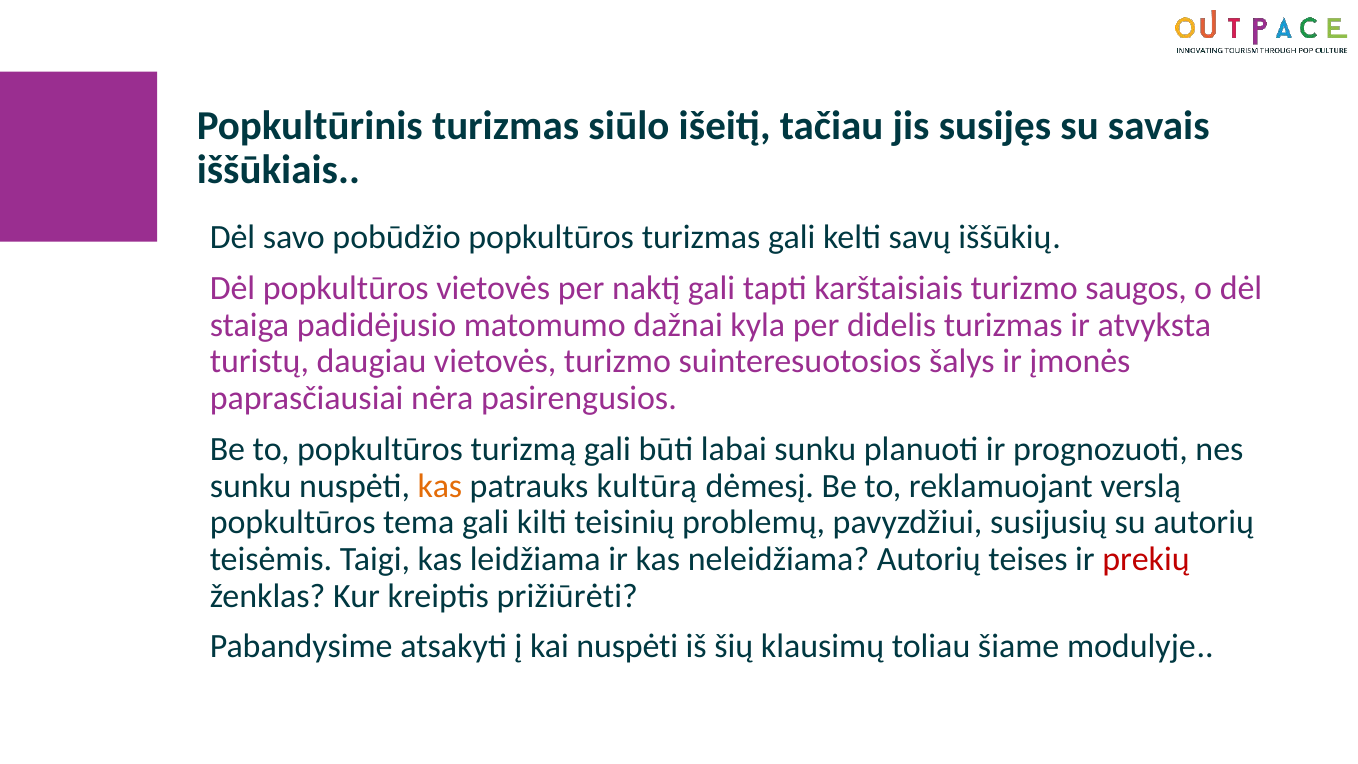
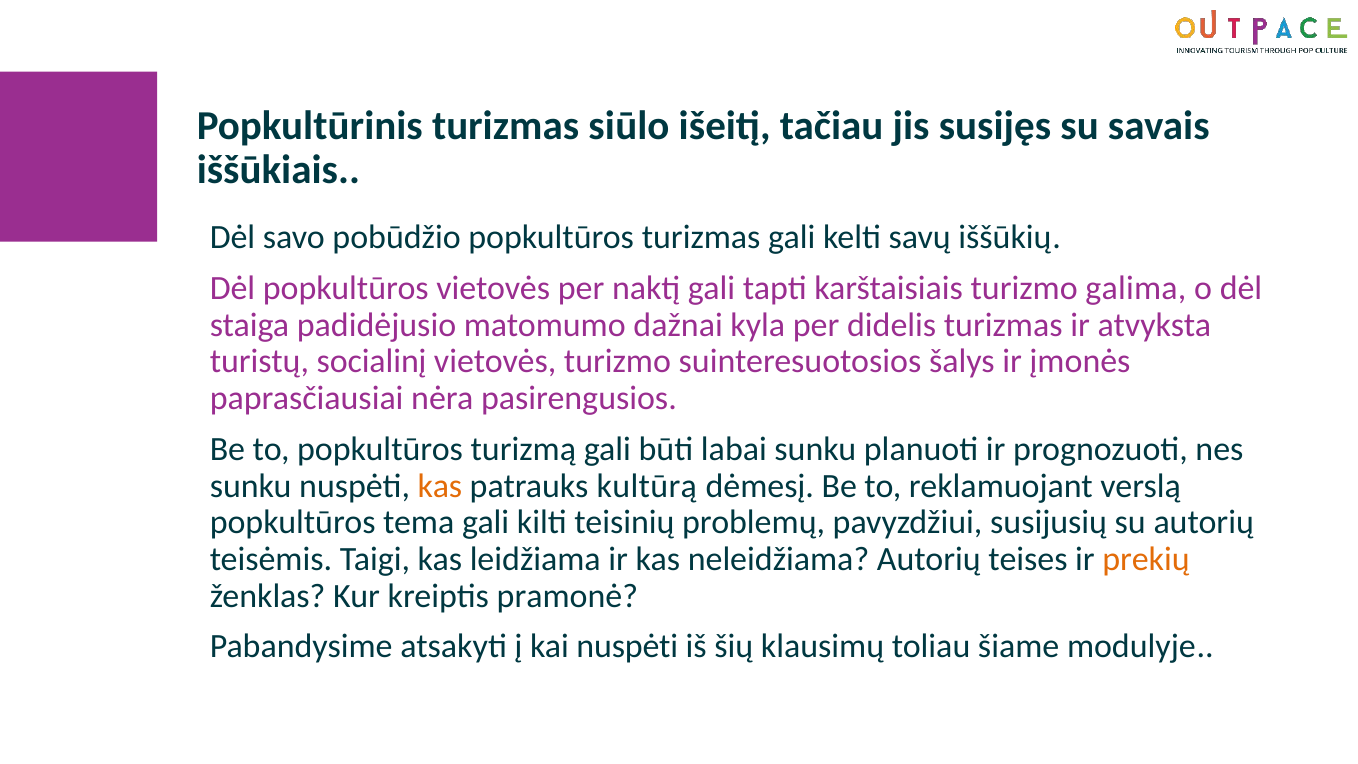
saugos: saugos -> galima
daugiau: daugiau -> socialinį
prekių colour: red -> orange
prižiūrėti: prižiūrėti -> pramonė
